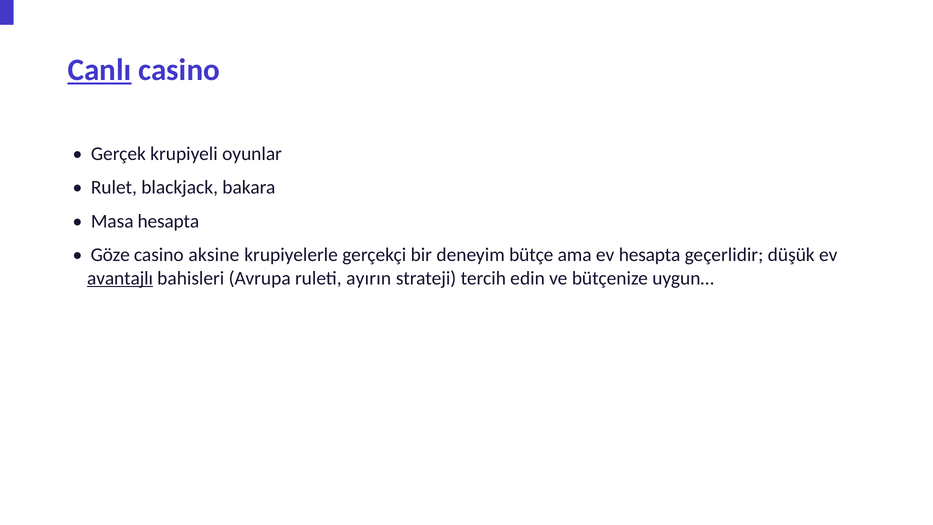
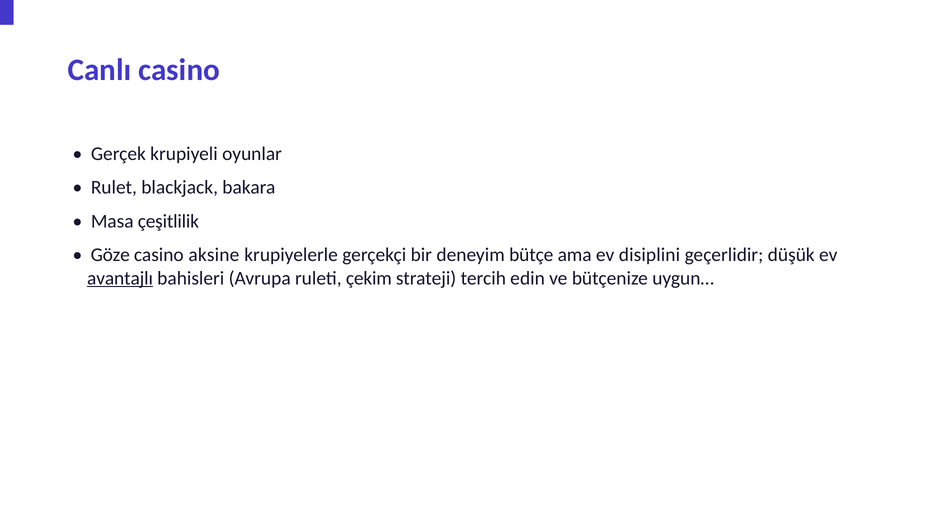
Canlı underline: present -> none
Masa hesapta: hesapta -> çeşitlilik
ev hesapta: hesapta -> disiplini
ayırın: ayırın -> çekim
